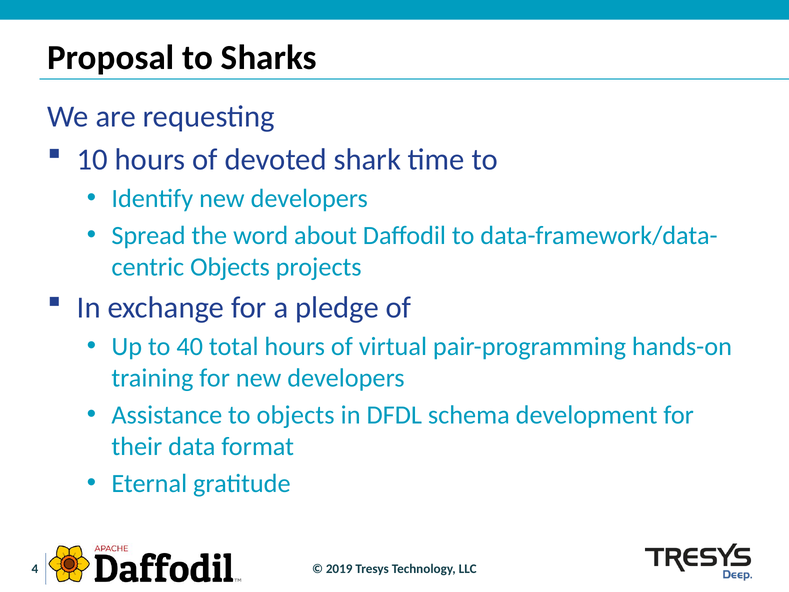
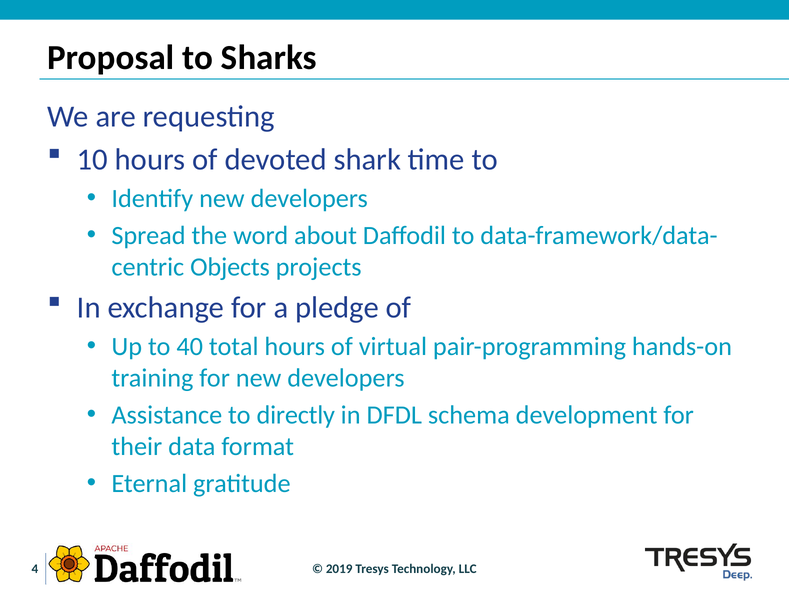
to objects: objects -> directly
